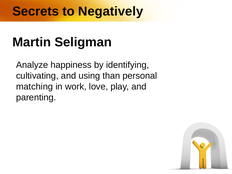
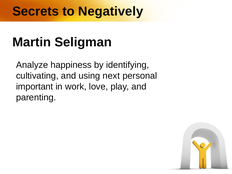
than: than -> next
matching: matching -> important
